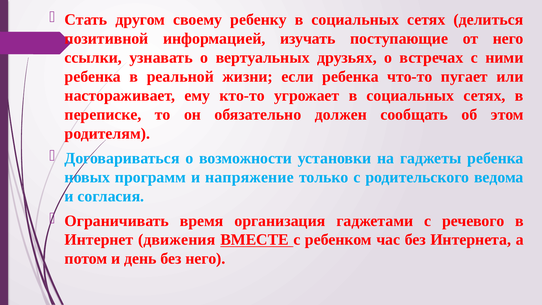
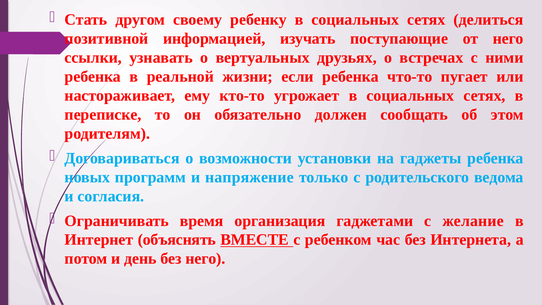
речевого: речевого -> желание
движения: движения -> объяснять
